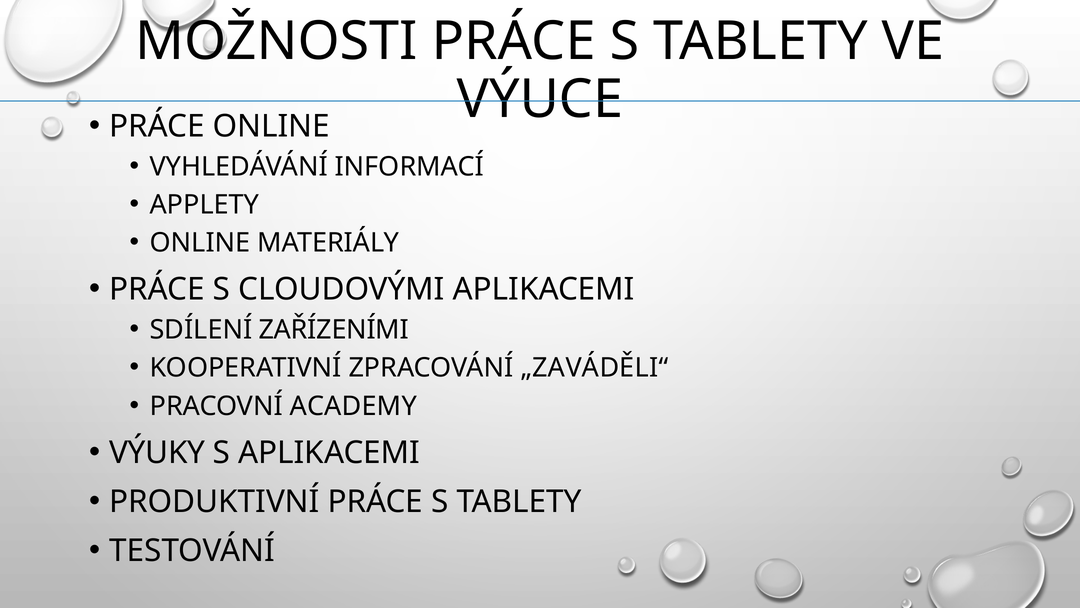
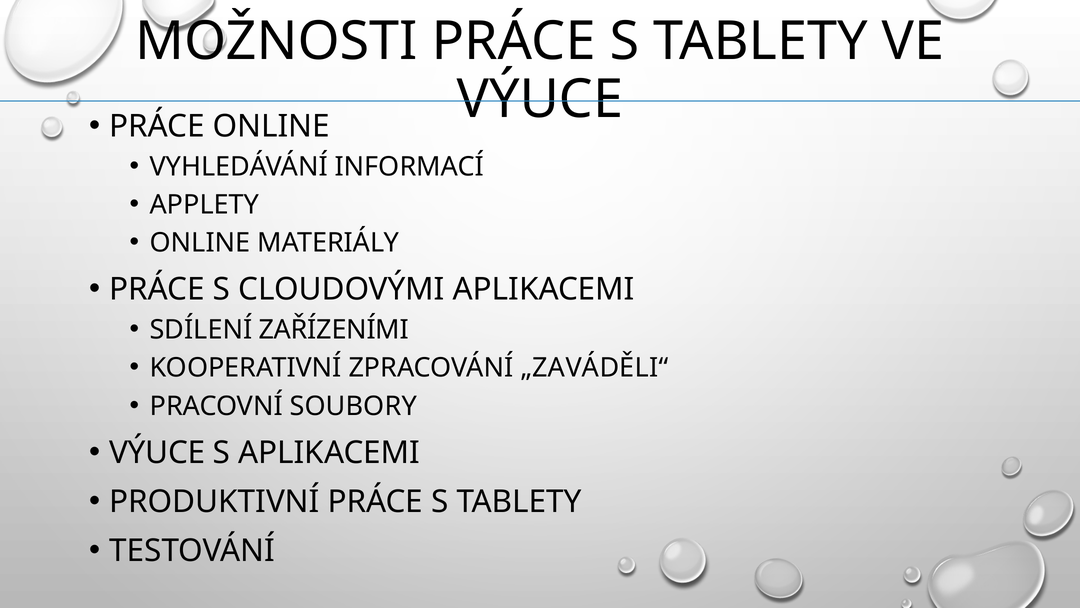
ACADEMY: ACADEMY -> SOUBORY
VÝUKY at (157, 452): VÝUKY -> VÝUCE
